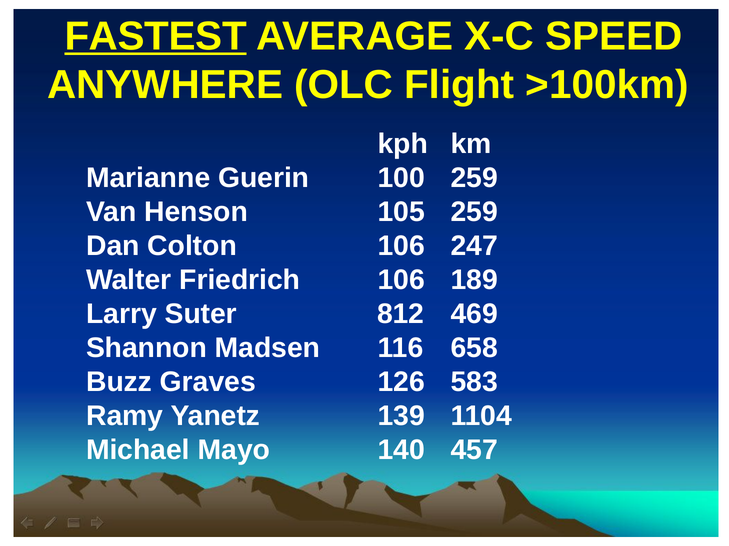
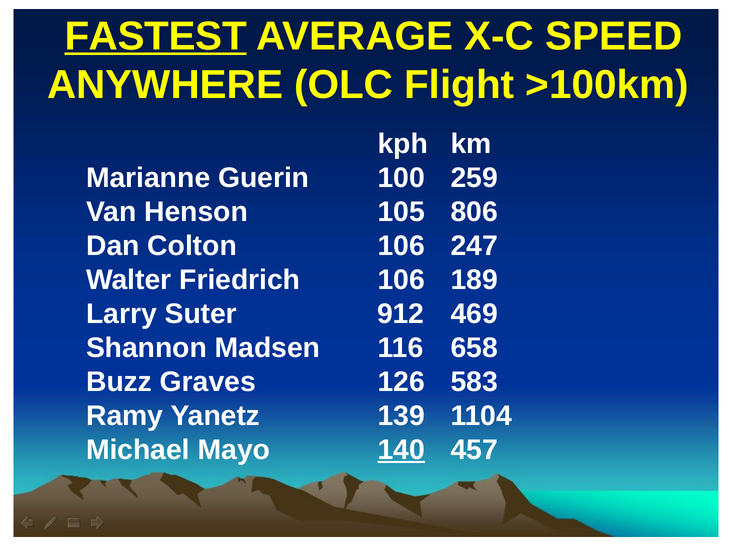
105 259: 259 -> 806
812: 812 -> 912
140 underline: none -> present
